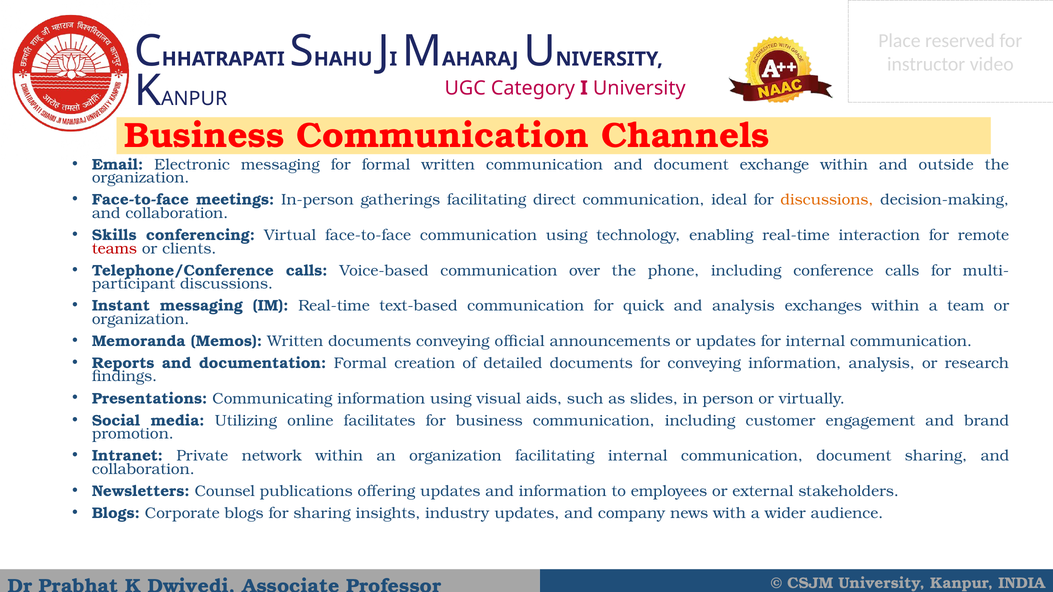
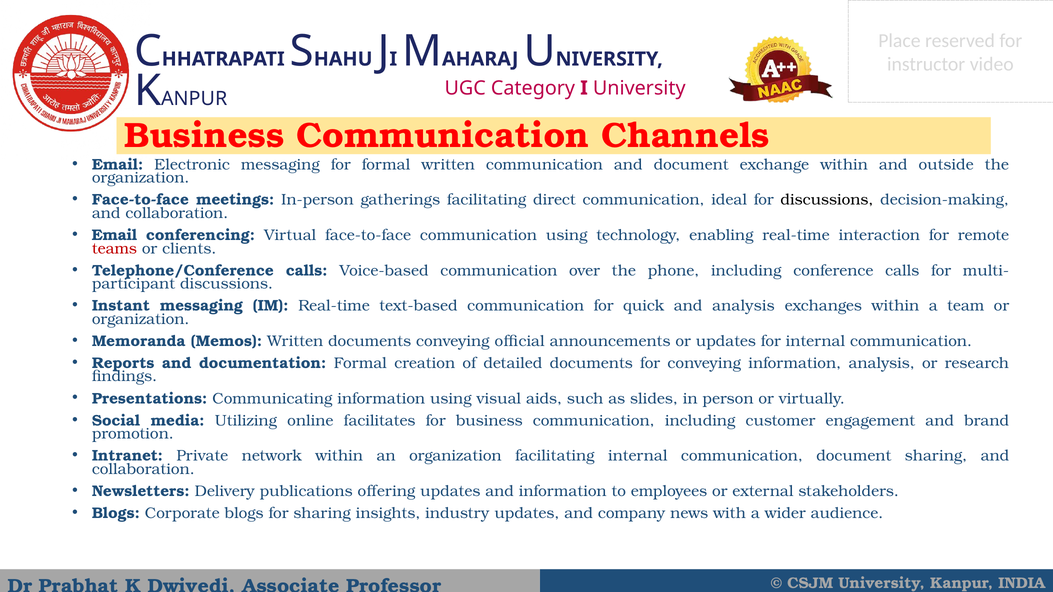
discussions at (827, 200) colour: orange -> black
Skills at (114, 235): Skills -> Email
Counsel: Counsel -> Delivery
